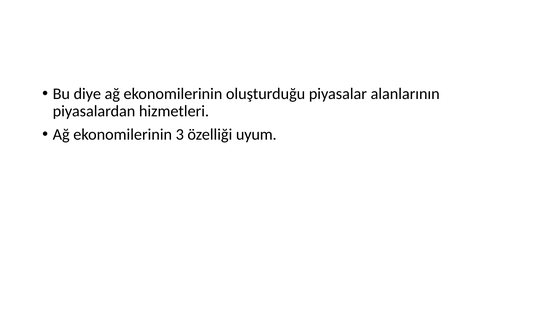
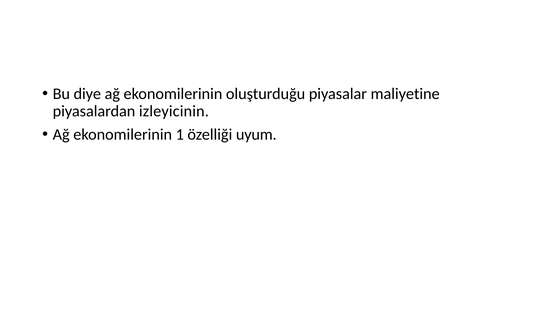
alanlarının: alanlarının -> maliyetine
hizmetleri: hizmetleri -> izleyicinin
3: 3 -> 1
